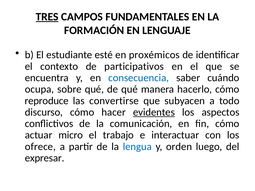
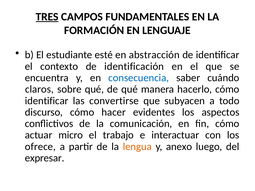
proxémicos: proxémicos -> abstracción
participativos: participativos -> identificación
ocupa: ocupa -> claros
reproduce at (47, 101): reproduce -> identificar
evidentes underline: present -> none
lengua colour: blue -> orange
orden: orden -> anexo
